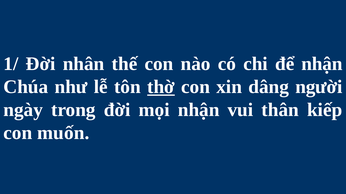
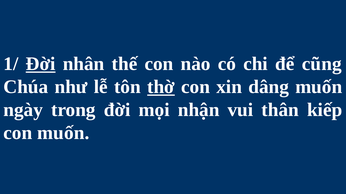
Đời at (41, 64) underline: none -> present
để nhận: nhận -> cũng
dâng người: người -> muốn
